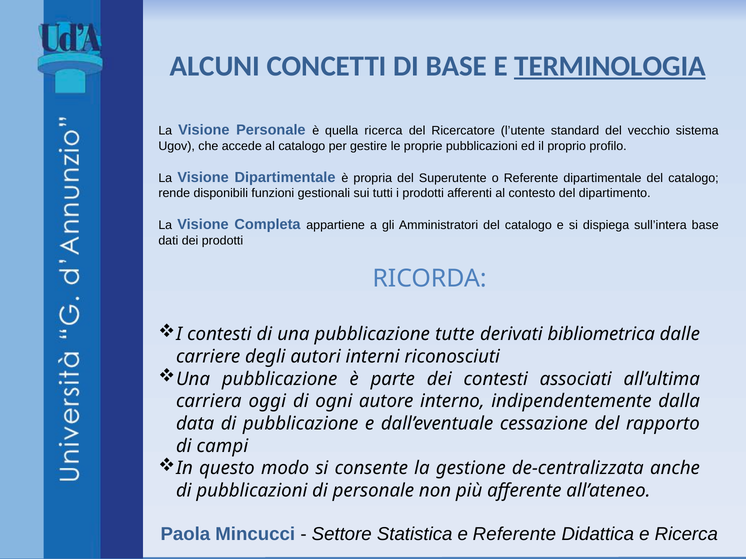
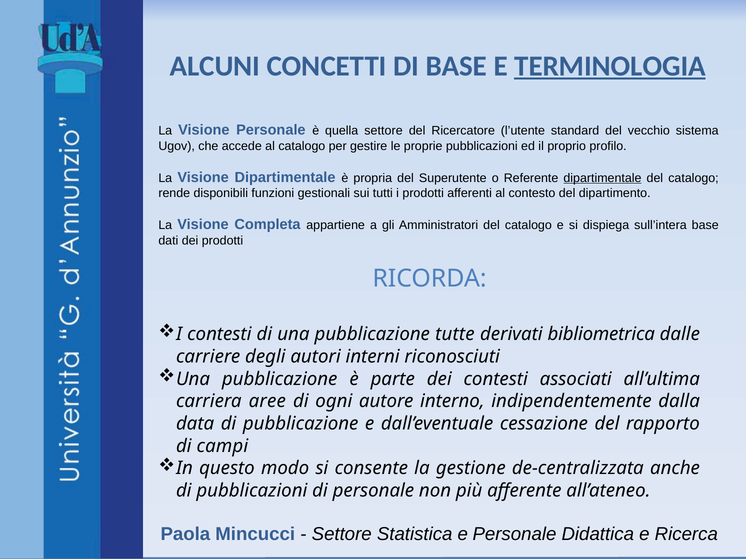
quella ricerca: ricerca -> settore
dipartimentale at (602, 178) underline: none -> present
oggi: oggi -> aree
e Referente: Referente -> Personale
